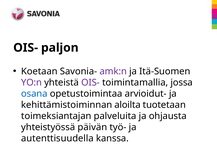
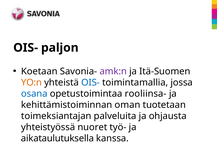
YO:n colour: purple -> orange
OIS- at (91, 83) colour: purple -> blue
arvioidut-: arvioidut- -> rooliinsa-
aloilta: aloilta -> oman
päivän: päivän -> nuoret
autenttisuudella: autenttisuudella -> aikataulutuksella
